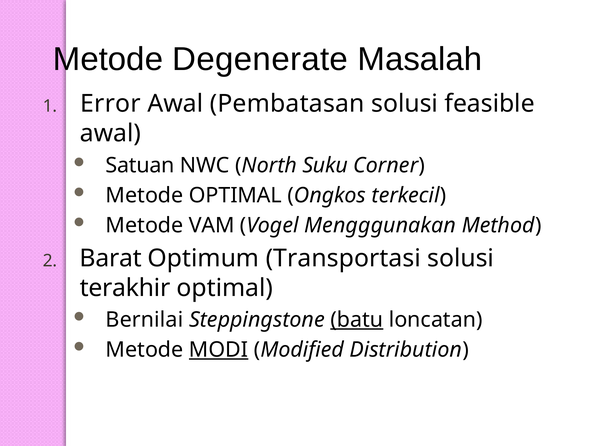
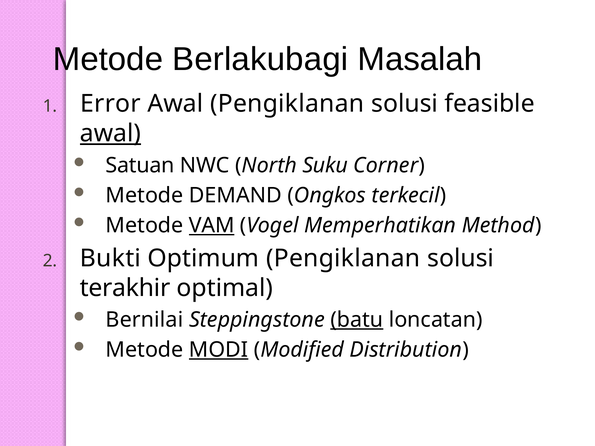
Degenerate: Degenerate -> Berlakubagi
Awal Pembatasan: Pembatasan -> Pengiklanan
awal at (110, 134) underline: none -> present
Metode OPTIMAL: OPTIMAL -> DEMAND
VAM underline: none -> present
Mengggunakan: Mengggunakan -> Memperhatikan
Barat: Barat -> Bukti
Optimum Transportasi: Transportasi -> Pengiklanan
